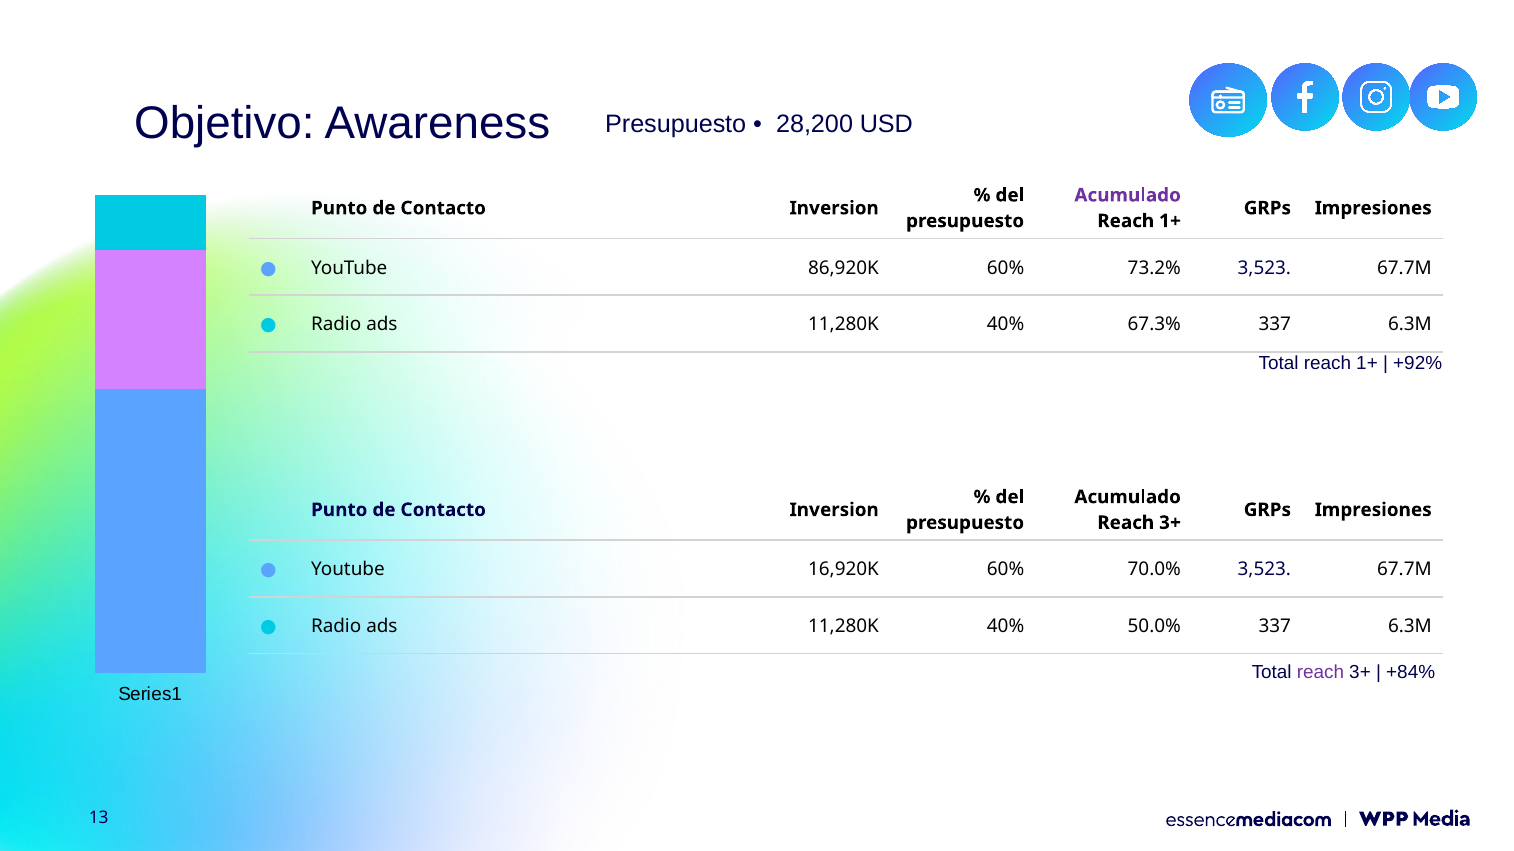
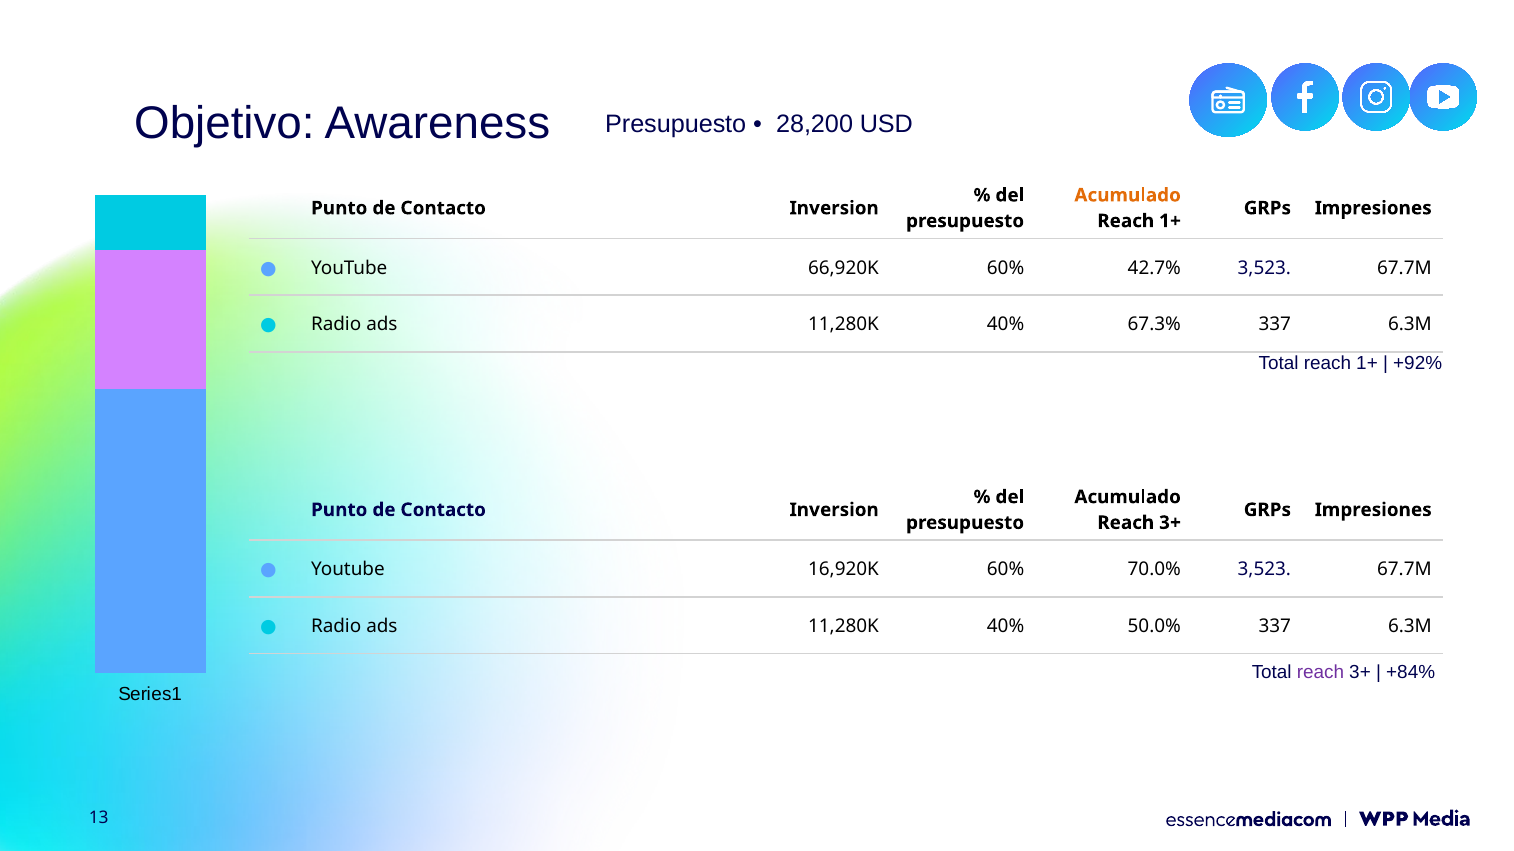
Acumulado at (1128, 195) colour: purple -> orange
86,920K: 86,920K -> 66,920K
73.2%: 73.2% -> 42.7%
